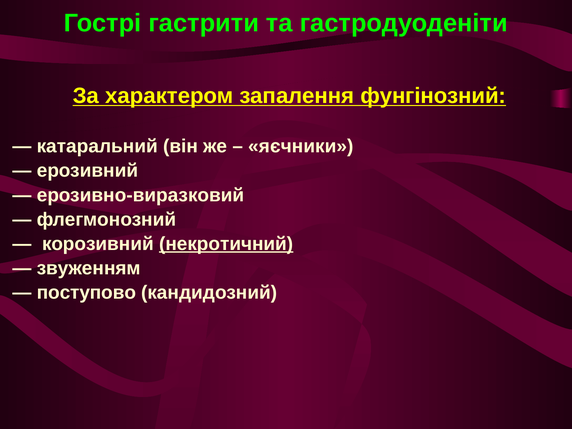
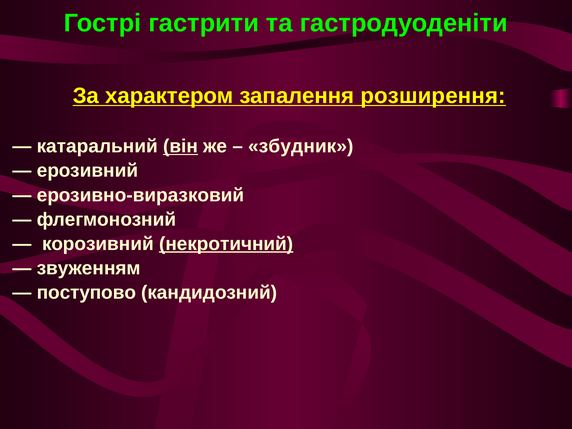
фунгінозний: фунгінозний -> розширення
він underline: none -> present
яєчники: яєчники -> збудник
